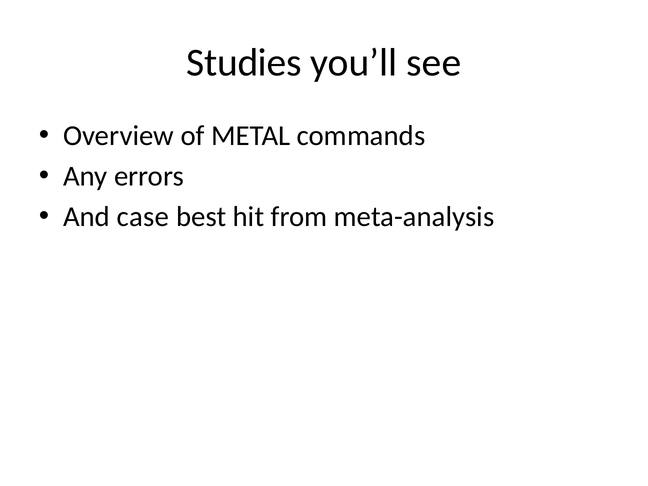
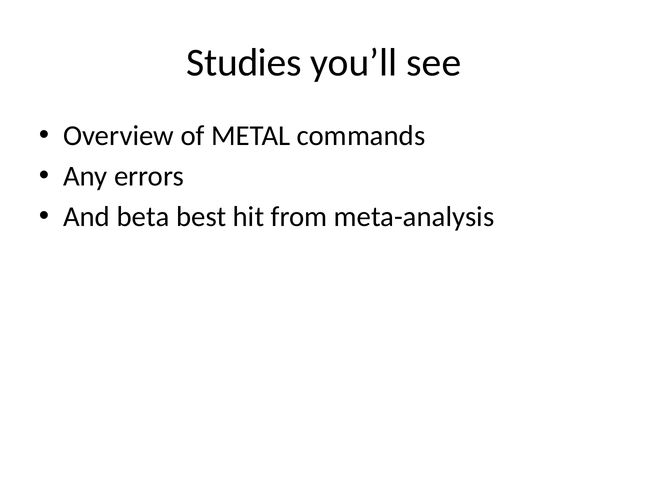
case: case -> beta
